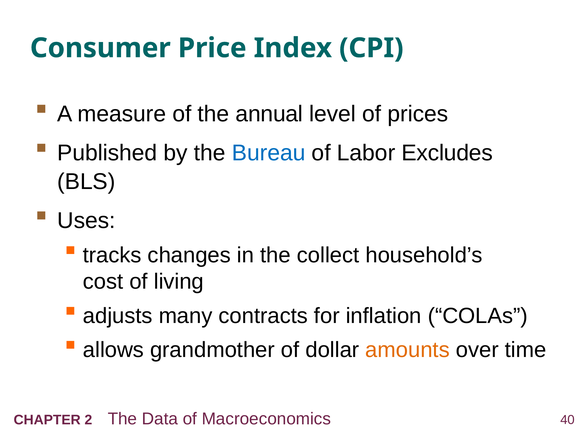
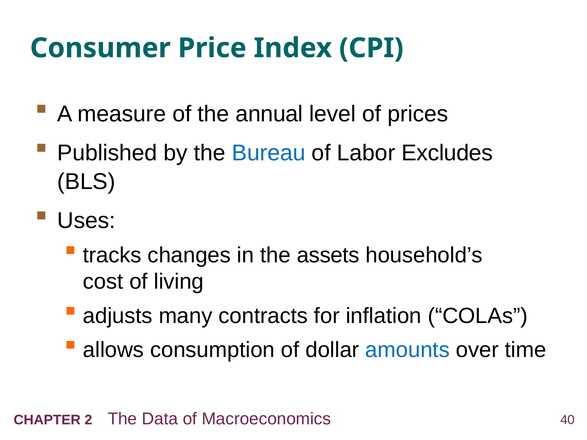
collect: collect -> assets
grandmother: grandmother -> consumption
amounts colour: orange -> blue
